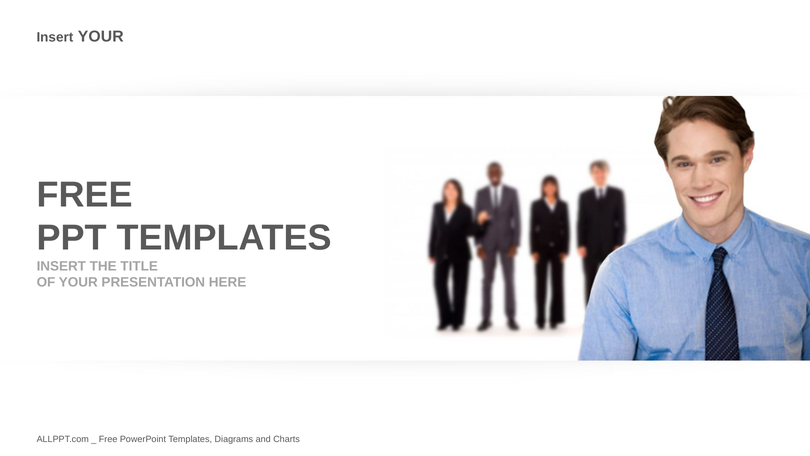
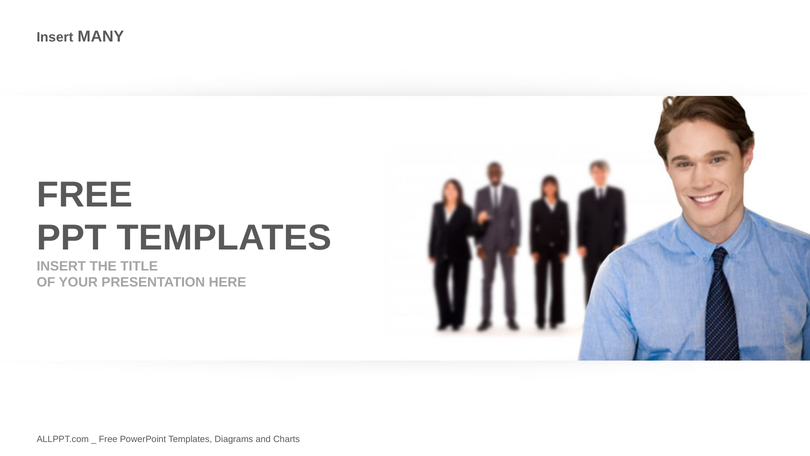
Insert YOUR: YOUR -> MANY
